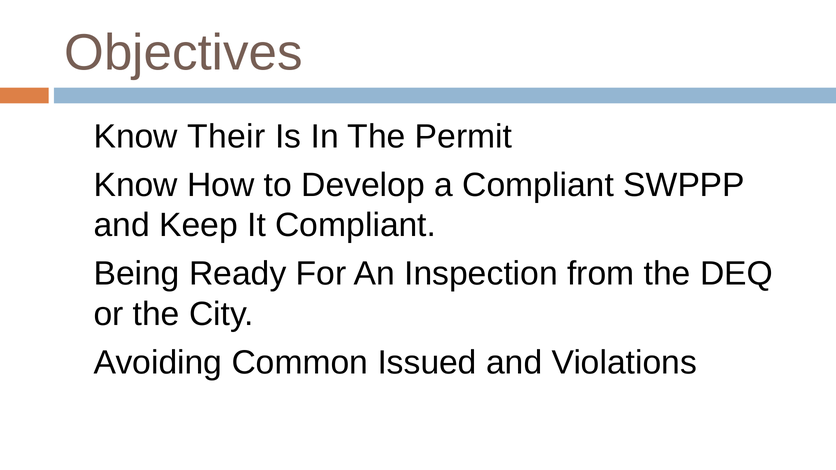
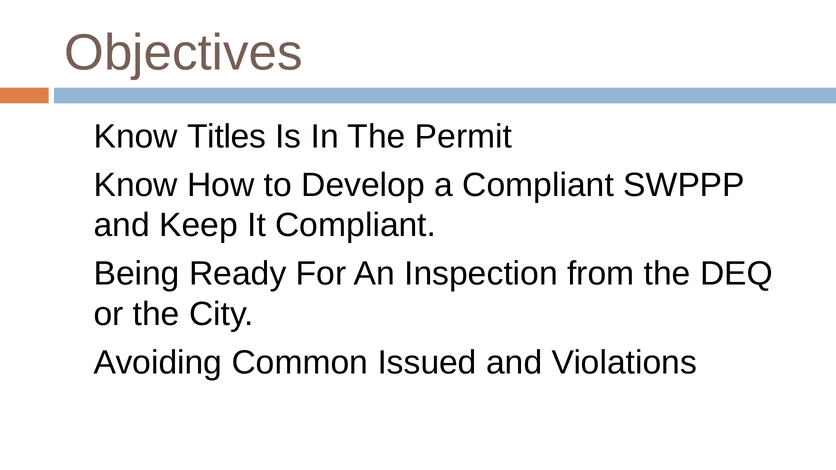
Their: Their -> Titles
